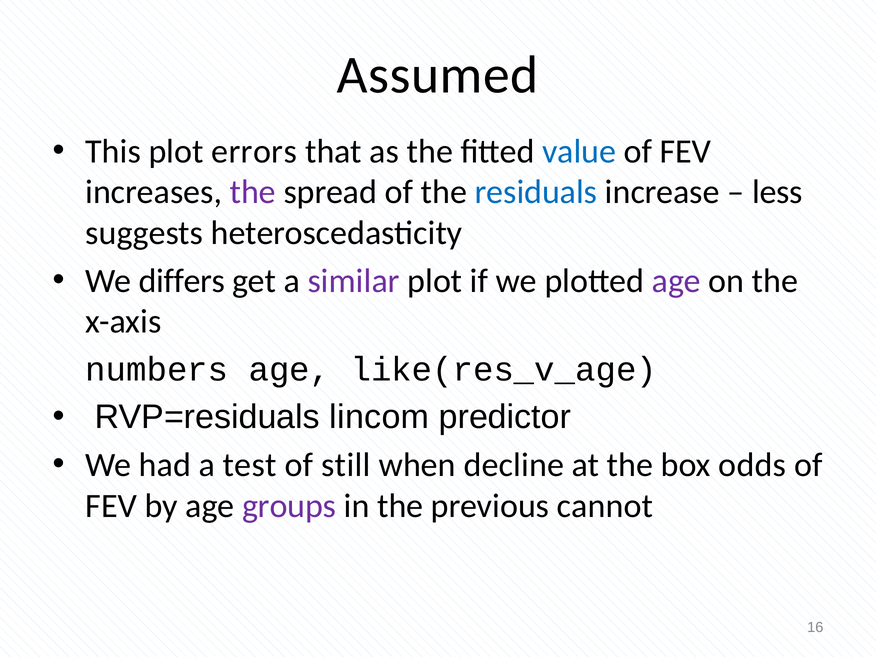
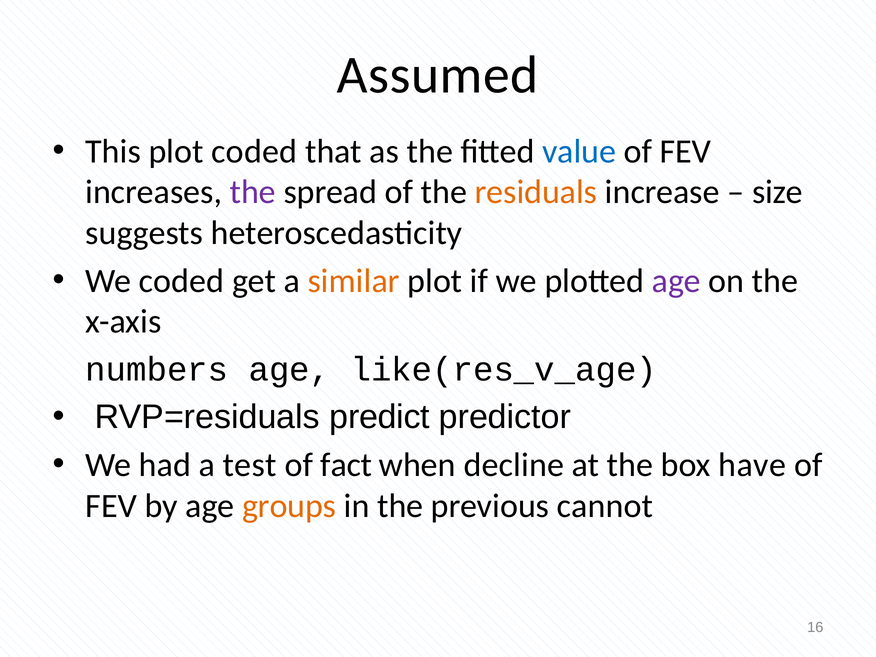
plot errors: errors -> coded
residuals colour: blue -> orange
less: less -> size
We differs: differs -> coded
similar colour: purple -> orange
lincom: lincom -> predict
still: still -> fact
odds: odds -> have
groups colour: purple -> orange
